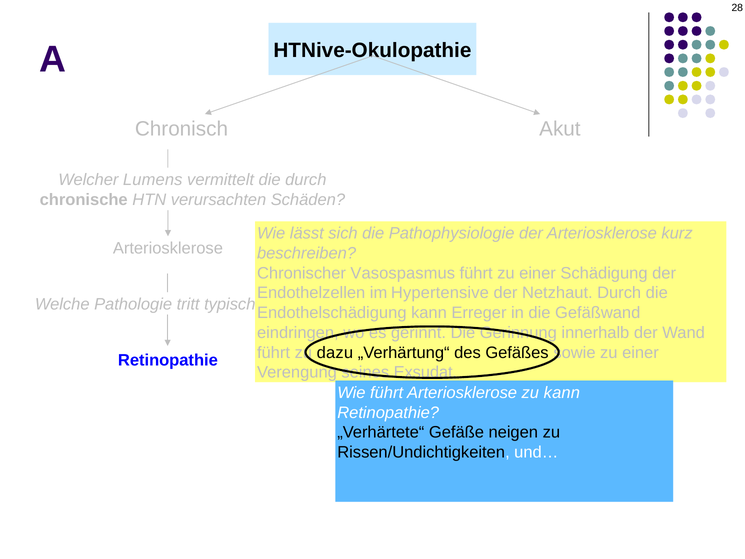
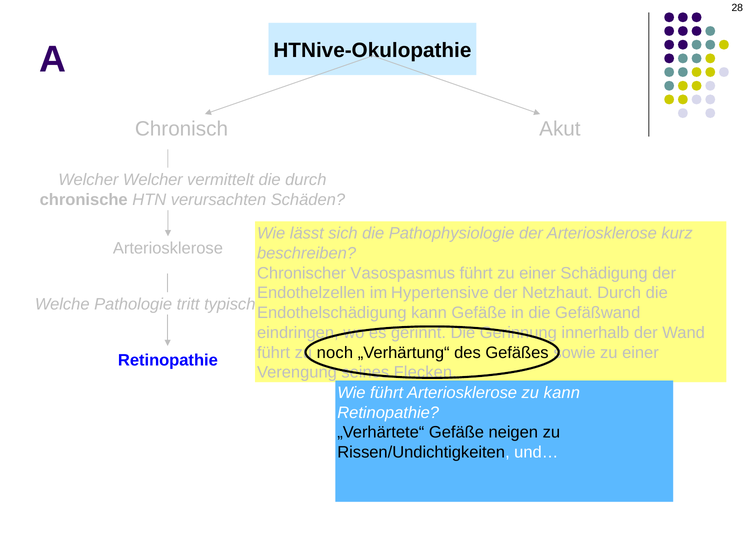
Welcher Lumens: Lumens -> Welcher
kann Erreger: Erreger -> Gefäße
dazu: dazu -> noch
Exsudat: Exsudat -> Flecken
